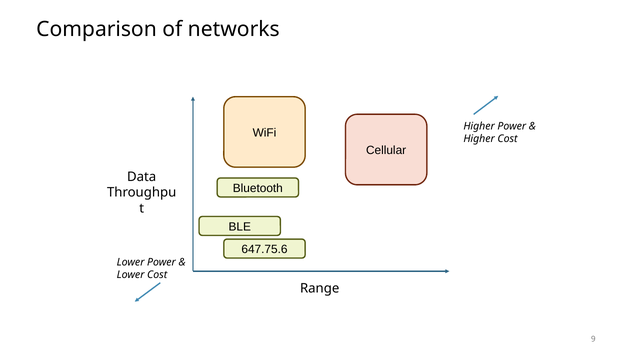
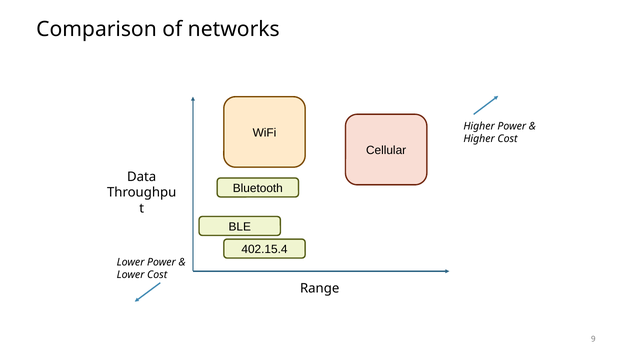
647.75.6: 647.75.6 -> 402.15.4
